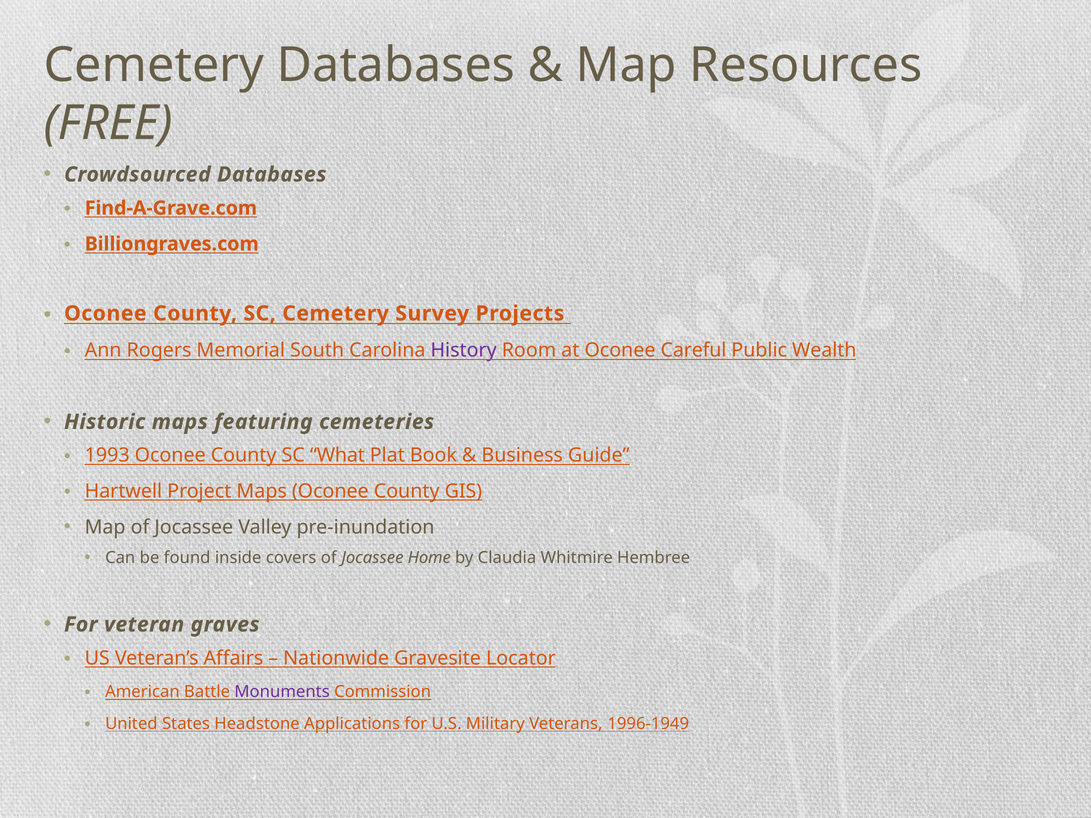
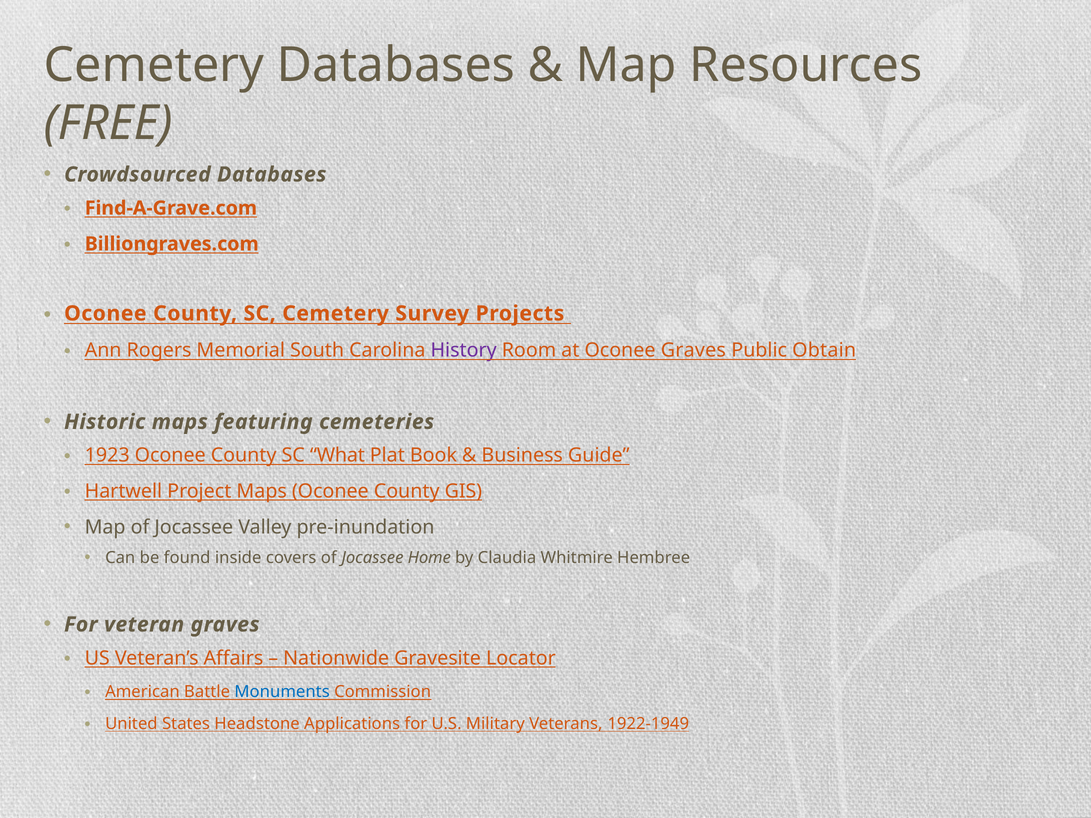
Oconee Careful: Careful -> Graves
Wealth: Wealth -> Obtain
1993: 1993 -> 1923
Monuments colour: purple -> blue
1996-1949: 1996-1949 -> 1922-1949
